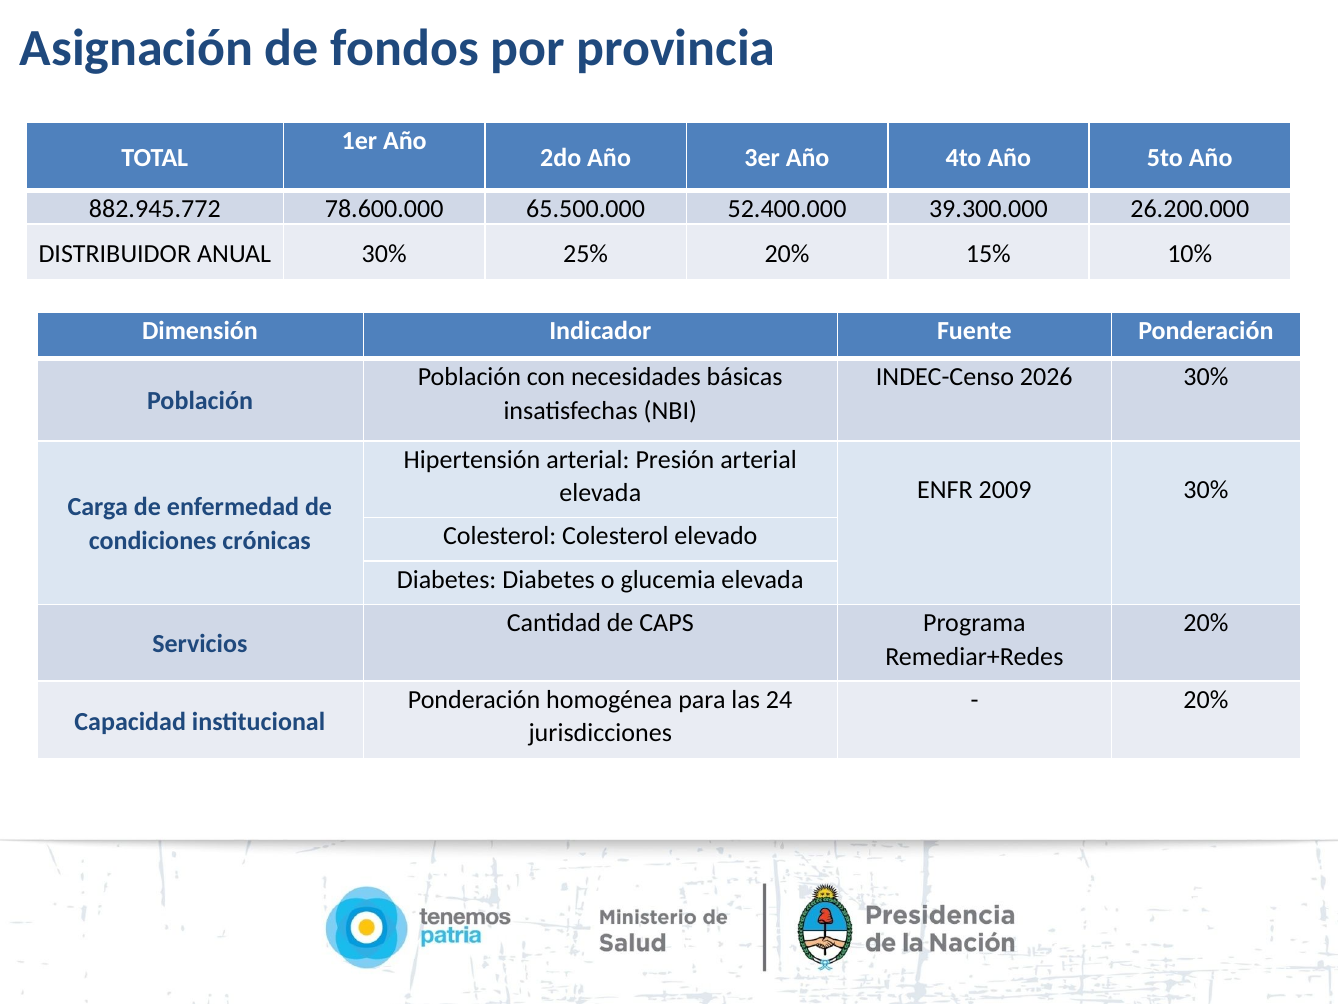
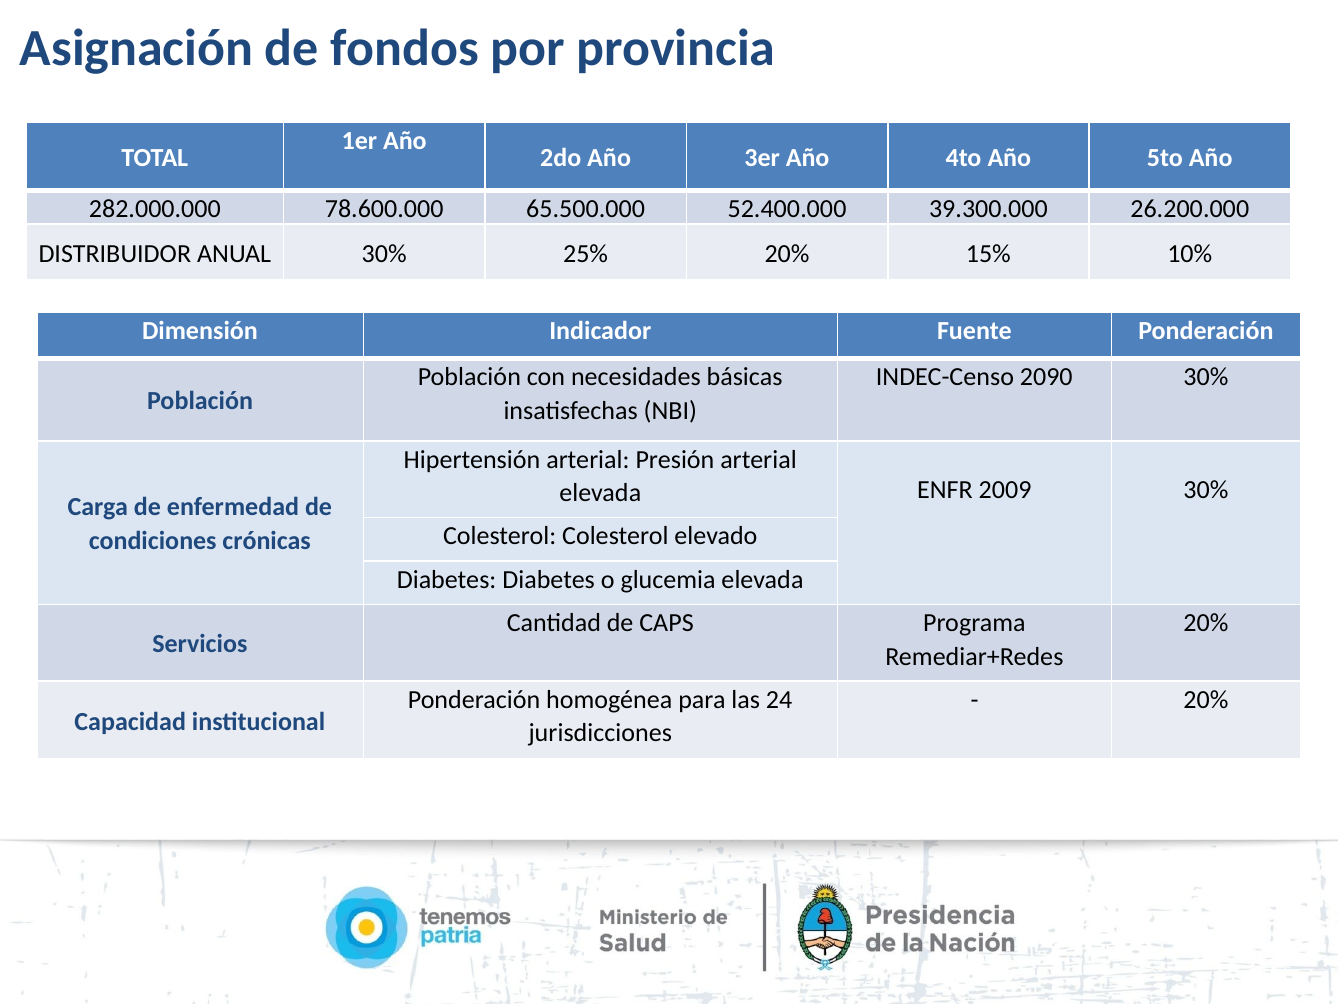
882.945.772: 882.945.772 -> 282.000.000
2026: 2026 -> 2090
